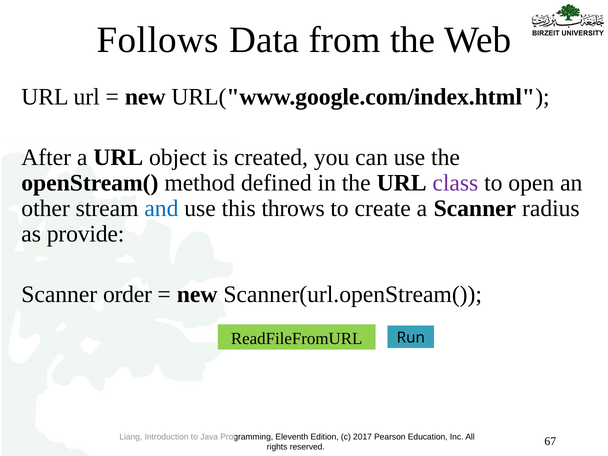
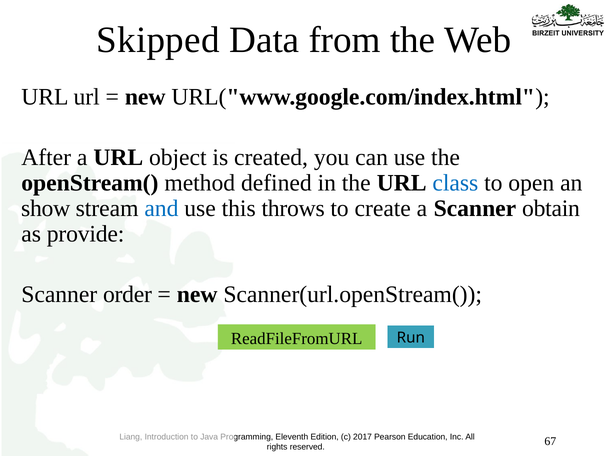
Follows: Follows -> Skipped
class colour: purple -> blue
other: other -> show
radius: radius -> obtain
